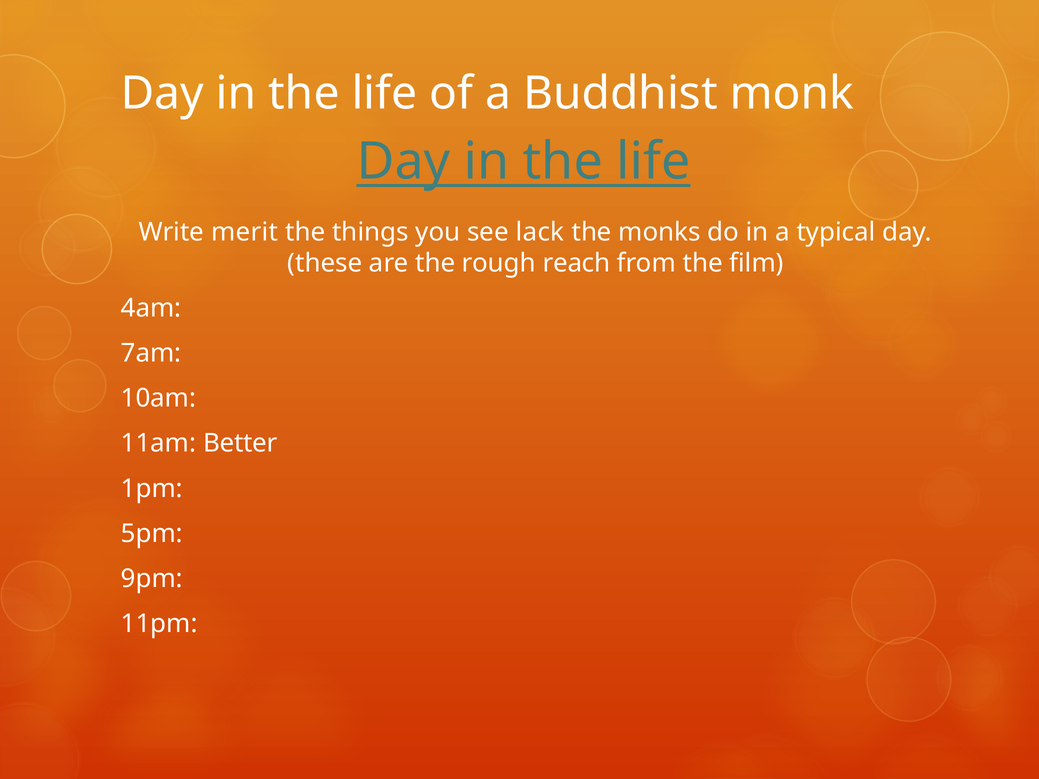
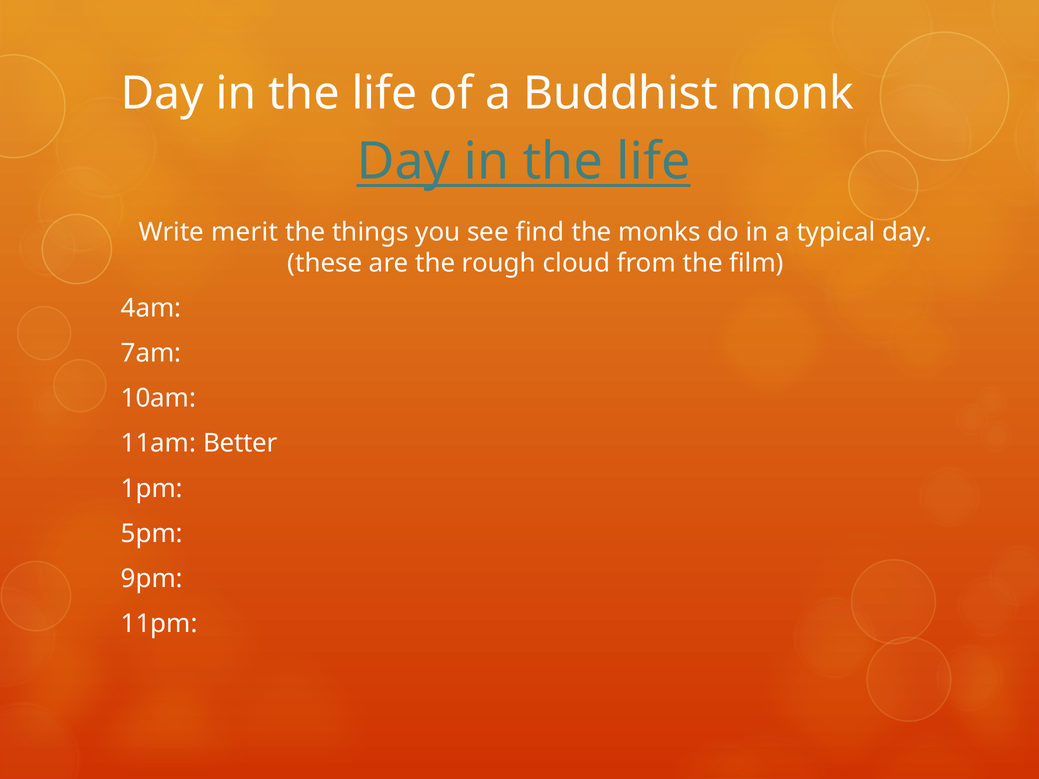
lack: lack -> find
reach: reach -> cloud
